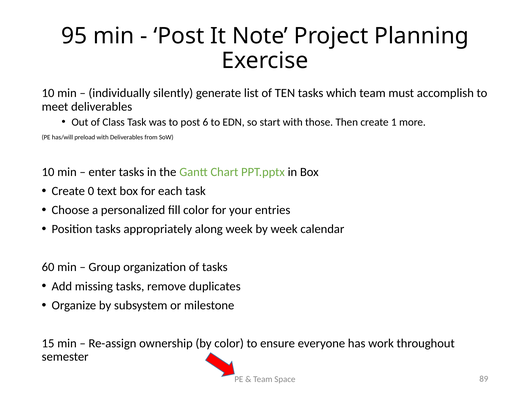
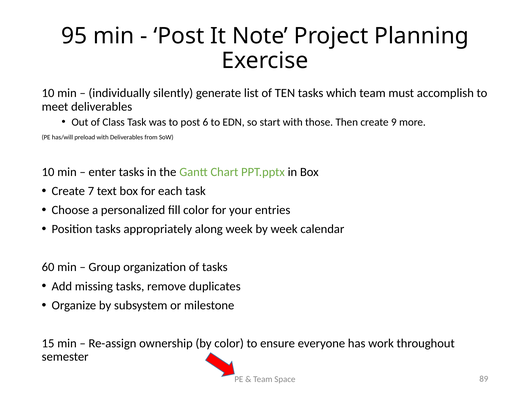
1: 1 -> 9
0: 0 -> 7
